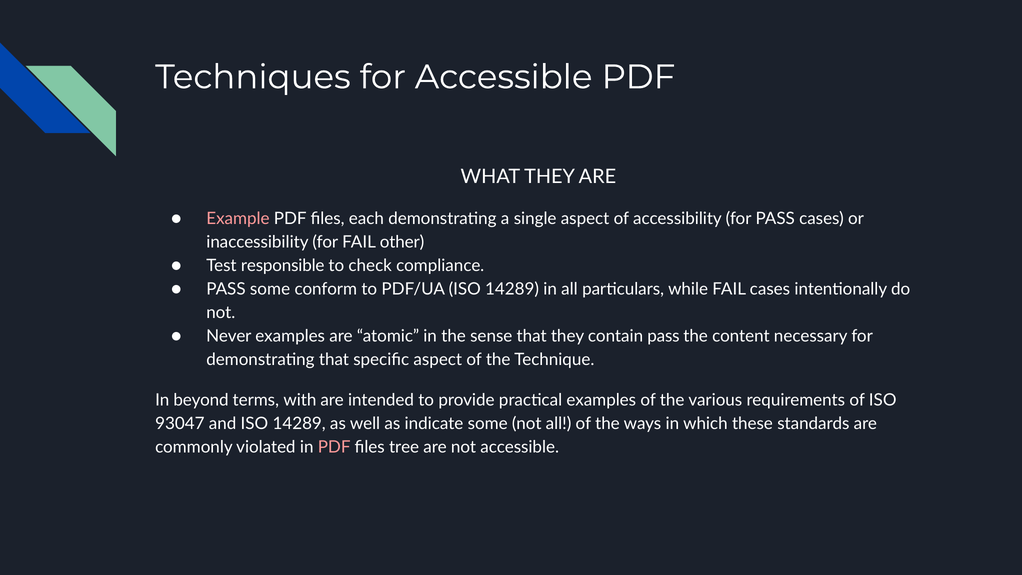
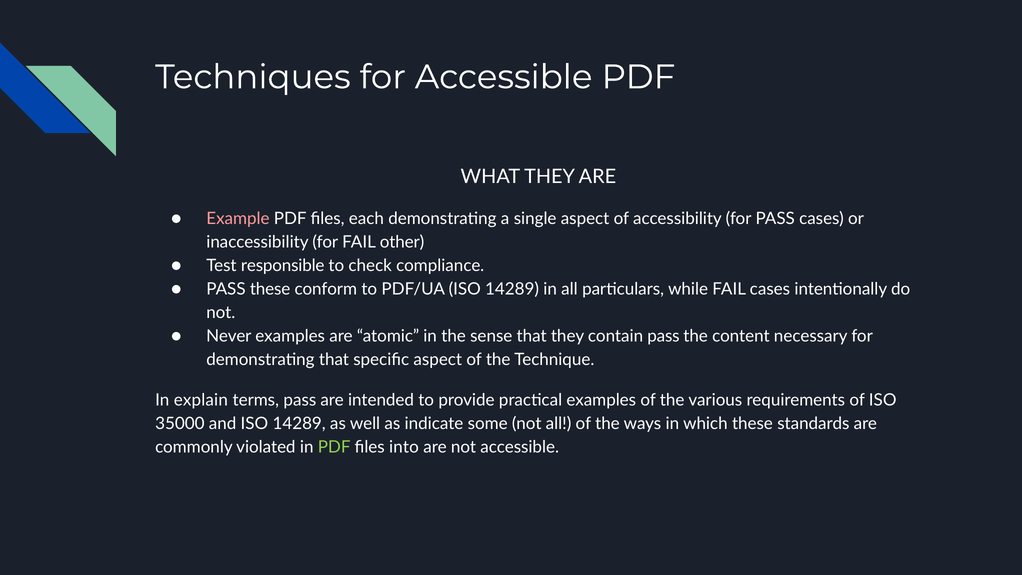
PASS some: some -> these
beyond: beyond -> explain
terms with: with -> pass
93047: 93047 -> 35000
PDF at (334, 447) colour: pink -> light green
tree: tree -> into
